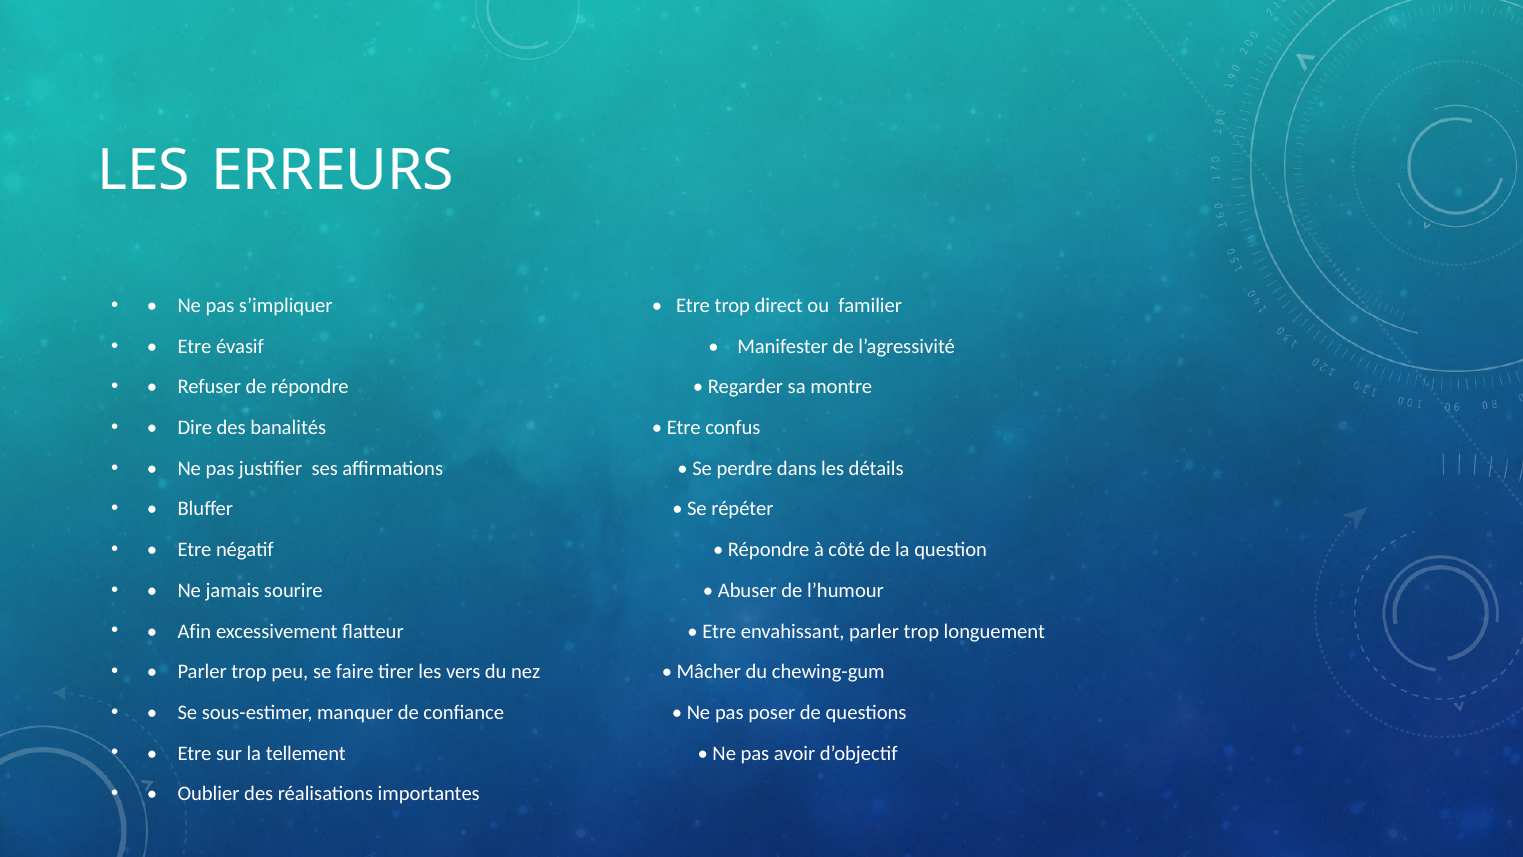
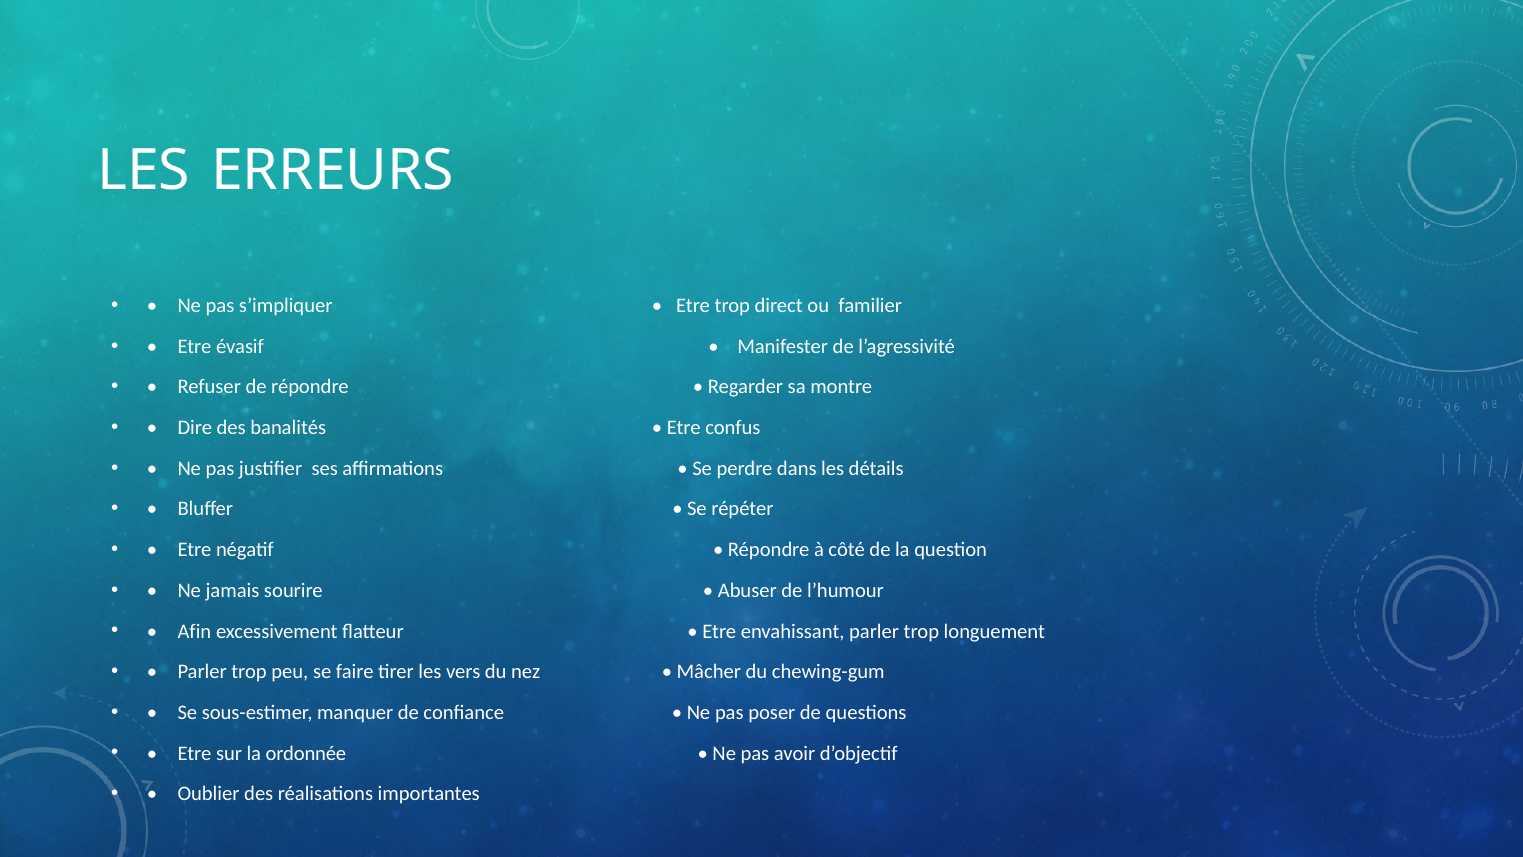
tellement: tellement -> ordonnée
